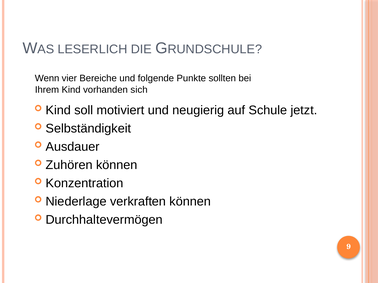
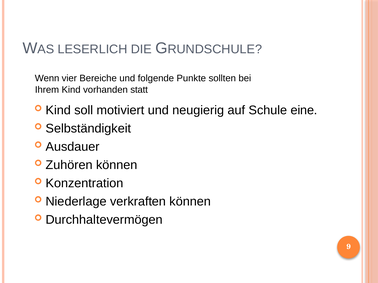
sich: sich -> statt
jetzt: jetzt -> eine
